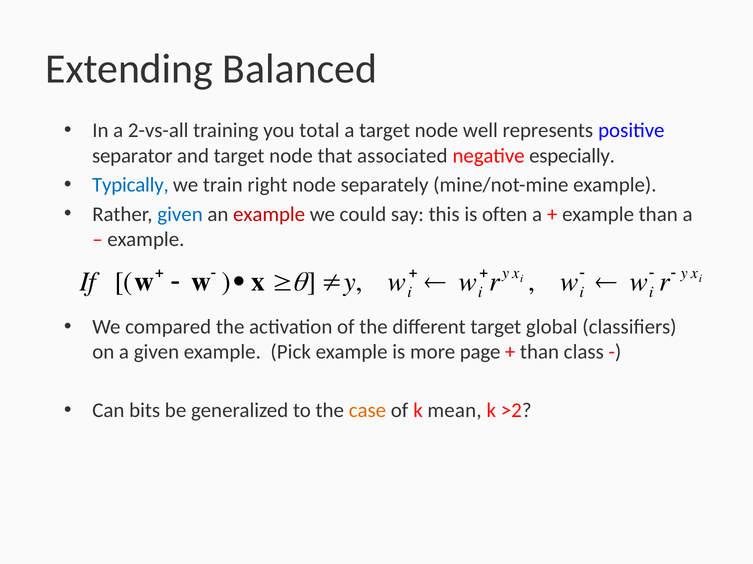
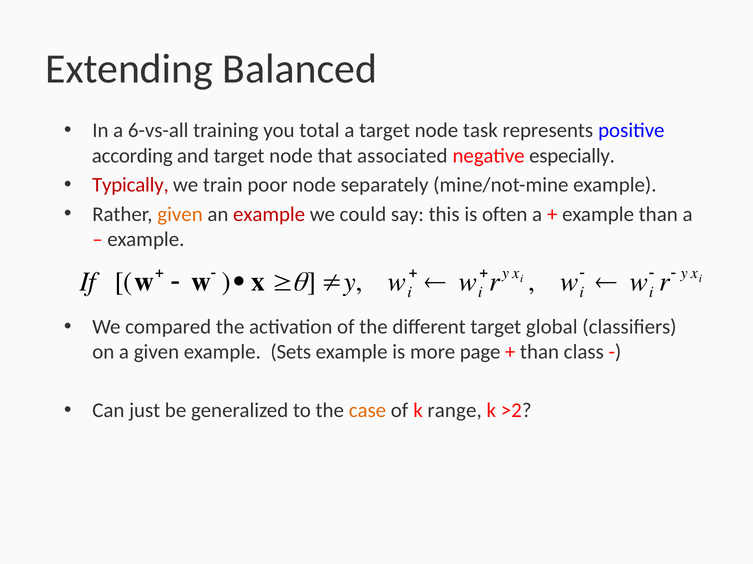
2-vs-all: 2-vs-all -> 6-vs-all
well: well -> task
separator: separator -> according
Typically colour: blue -> red
right: right -> poor
given at (180, 214) colour: blue -> orange
Pick: Pick -> Sets
bits: bits -> just
mean: mean -> range
